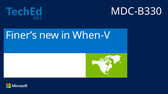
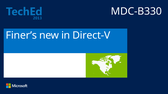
When-V: When-V -> Direct-V
